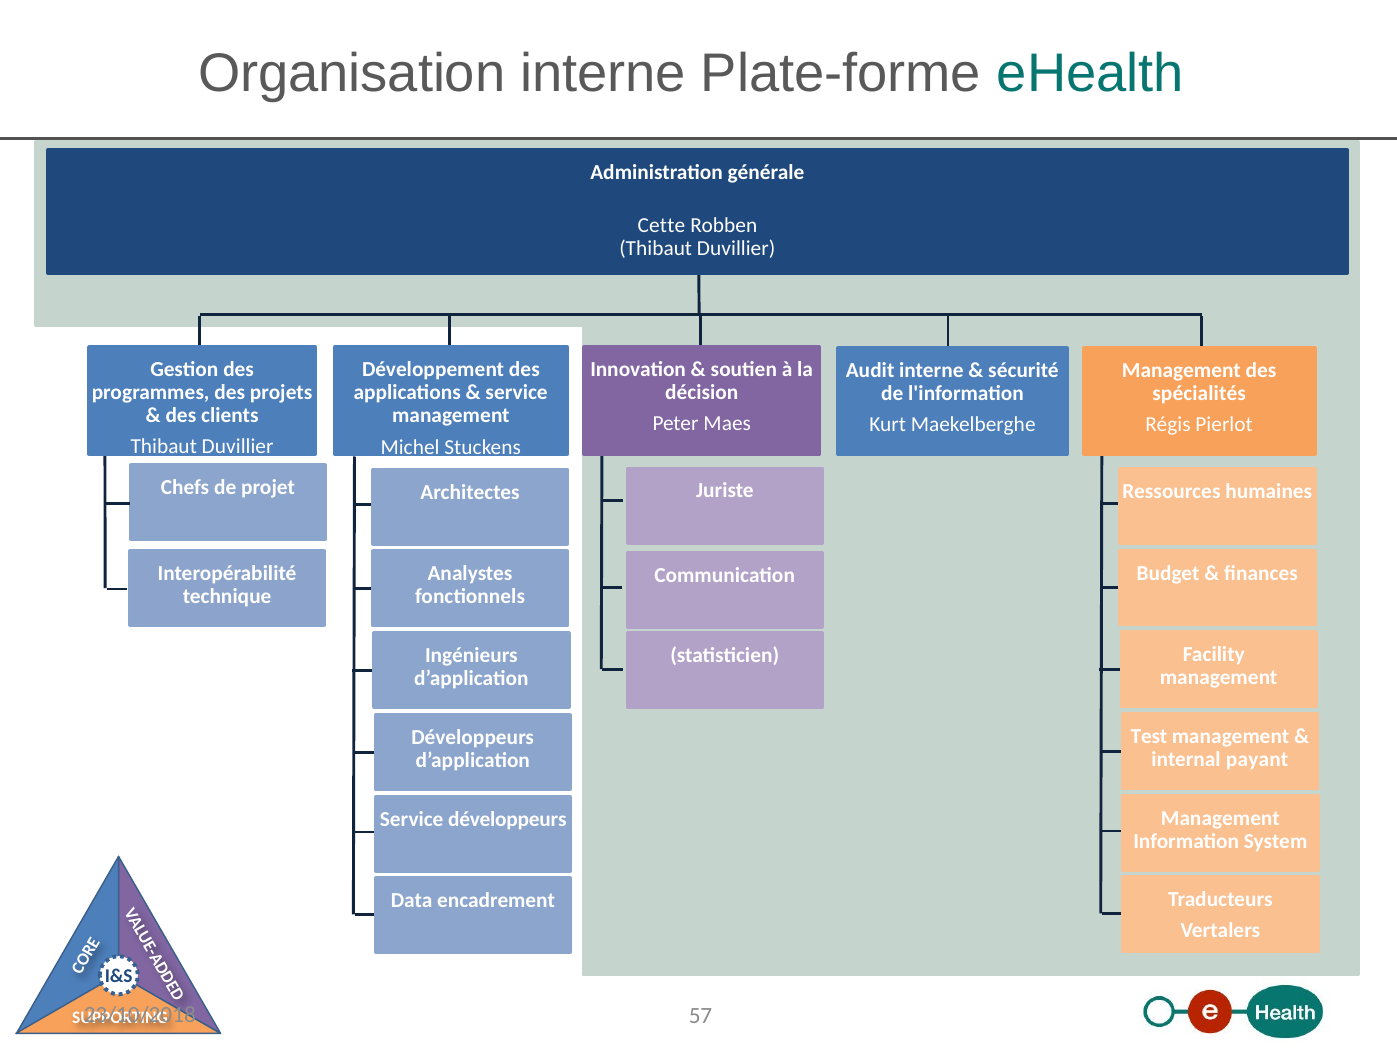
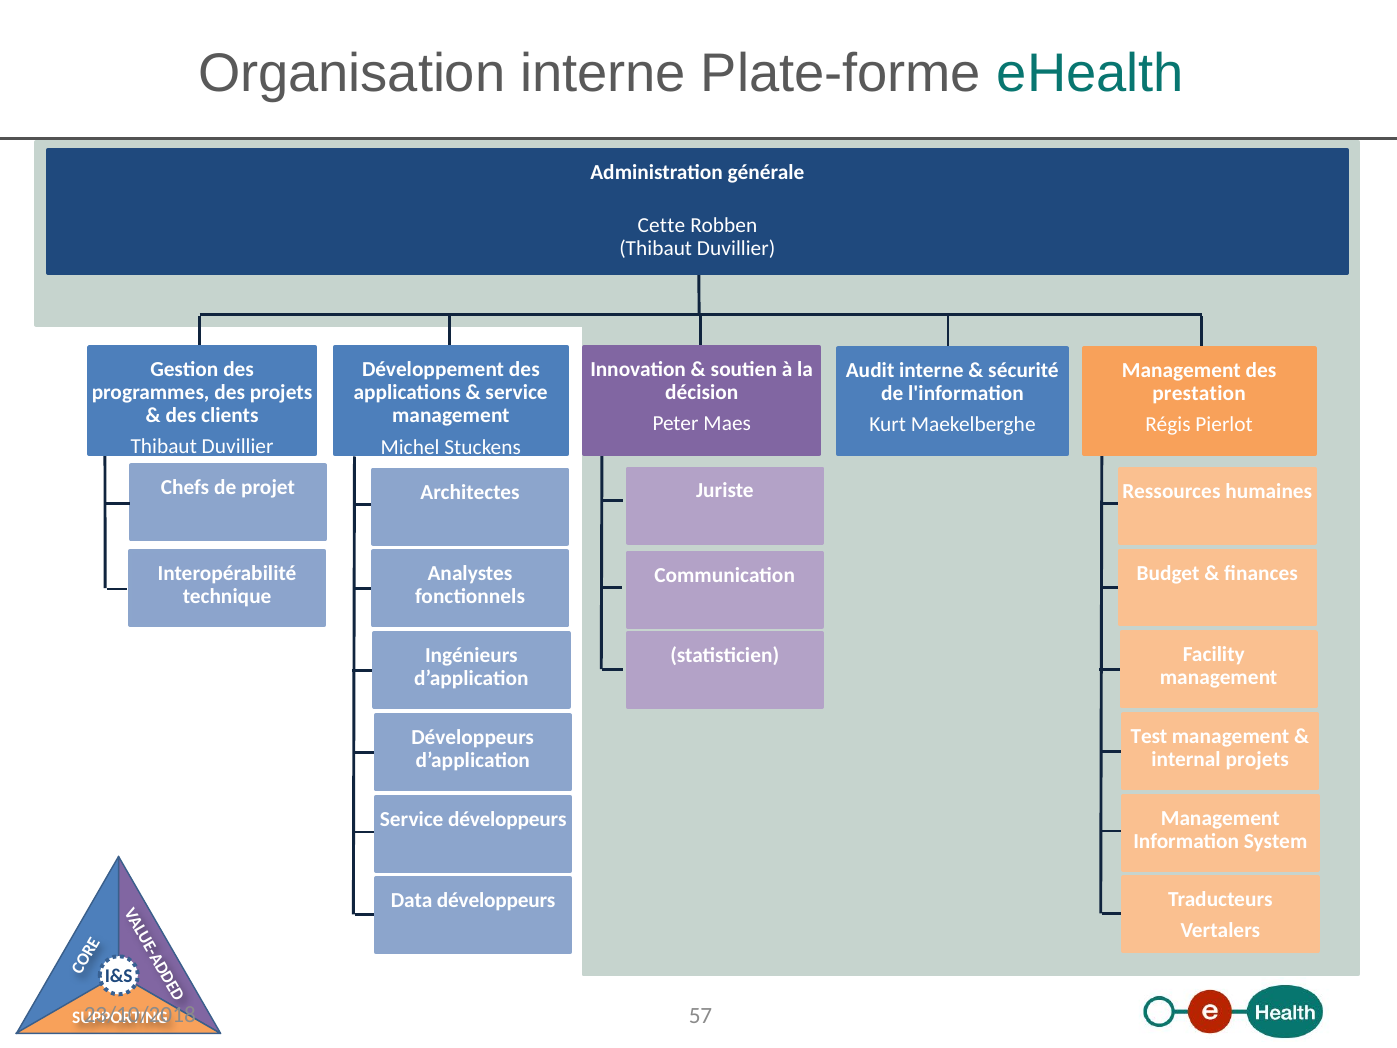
spécialités: spécialités -> prestation
internal payant: payant -> projets
Data encadrement: encadrement -> développeurs
